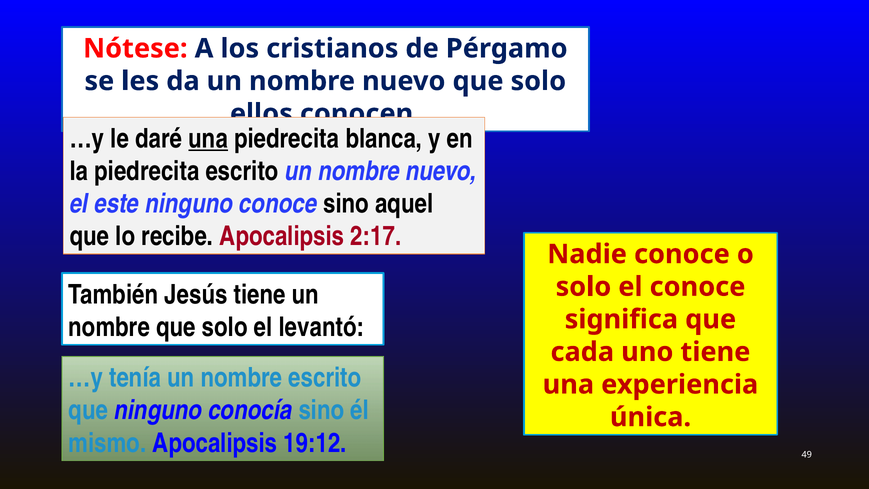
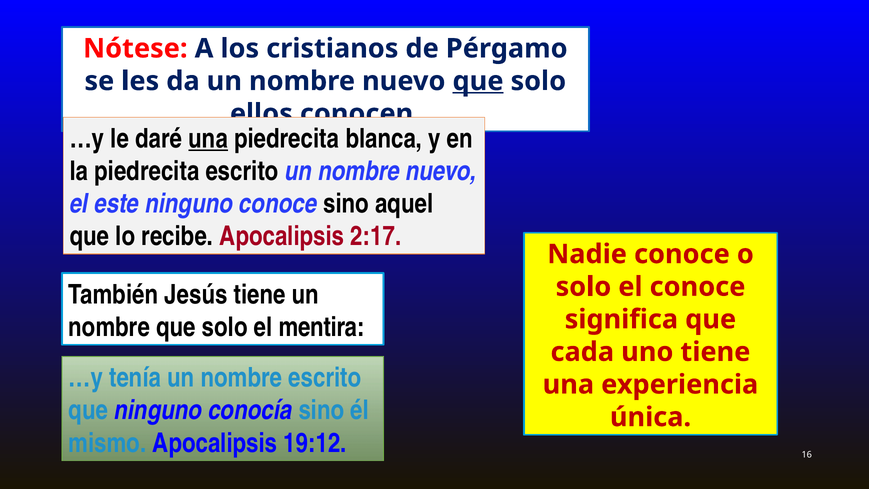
que at (478, 81) underline: none -> present
levantó: levantó -> mentira
49: 49 -> 16
